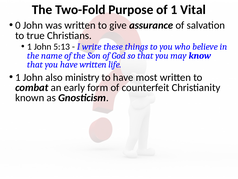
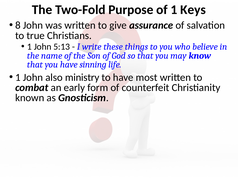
Vital: Vital -> Keys
0: 0 -> 8
have written: written -> sinning
